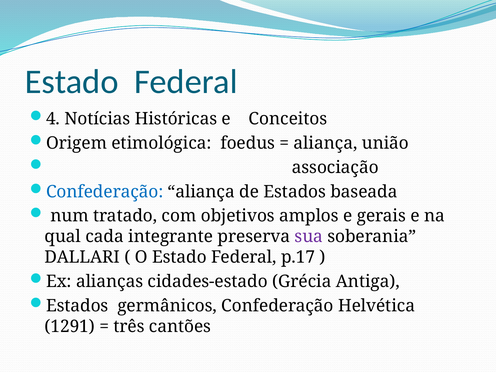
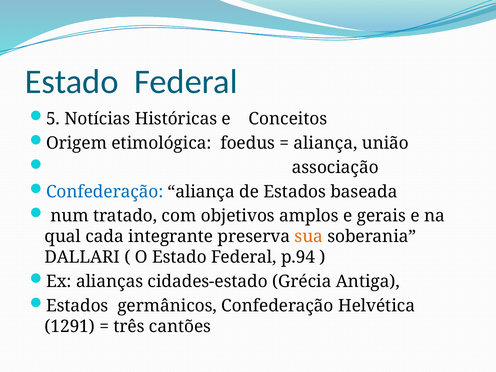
4: 4 -> 5
sua colour: purple -> orange
p.17: p.17 -> p.94
